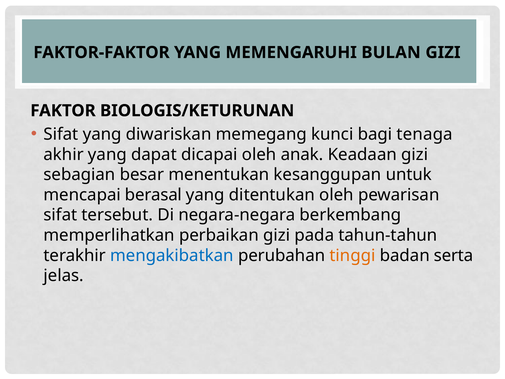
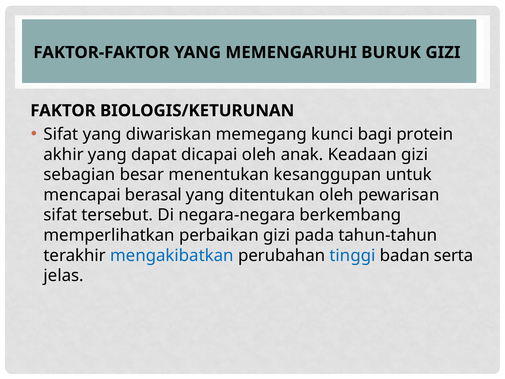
BULAN: BULAN -> BURUK
tenaga: tenaga -> protein
tinggi colour: orange -> blue
